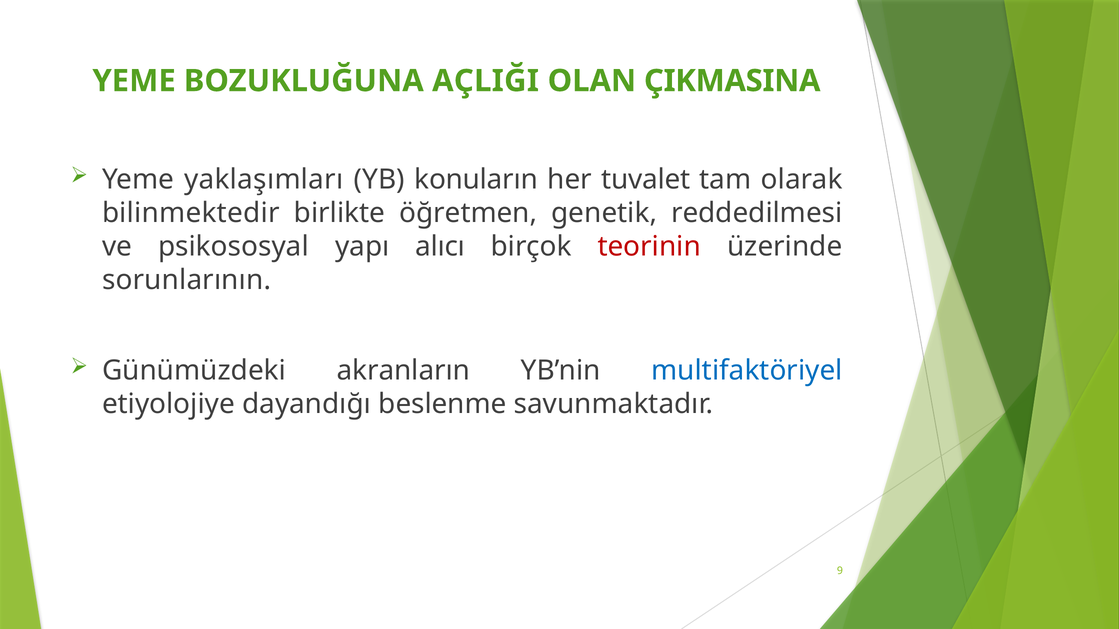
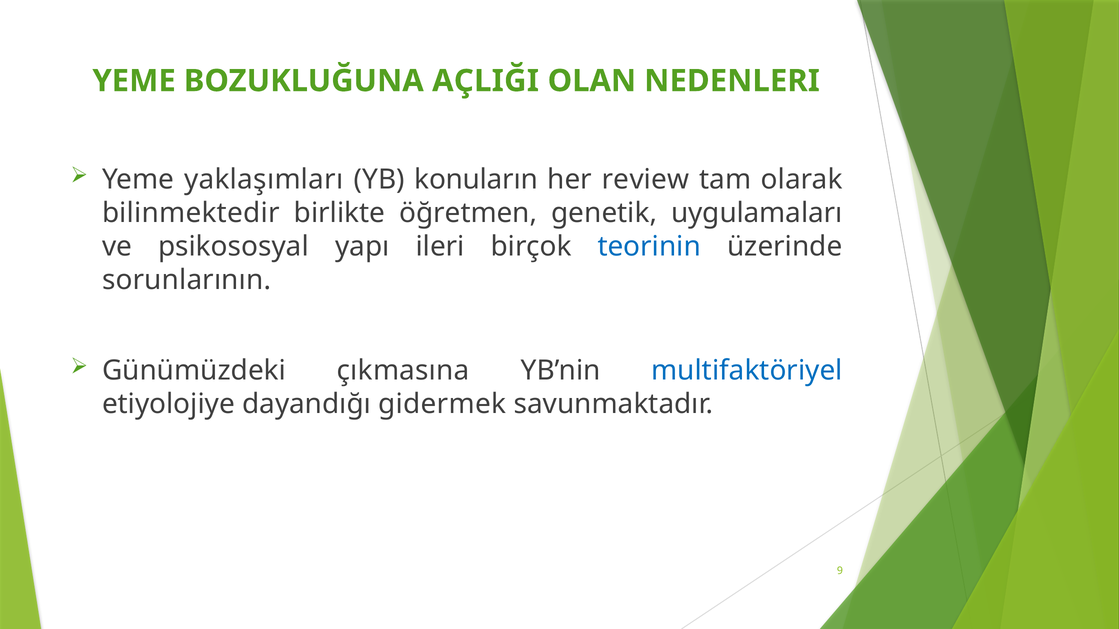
ÇIKMASINA: ÇIKMASINA -> NEDENLERI
tuvalet: tuvalet -> review
reddedilmesi: reddedilmesi -> uygulamaları
alıcı: alıcı -> ileri
teorinin colour: red -> blue
akranların: akranların -> çıkmasına
beslenme: beslenme -> gidermek
